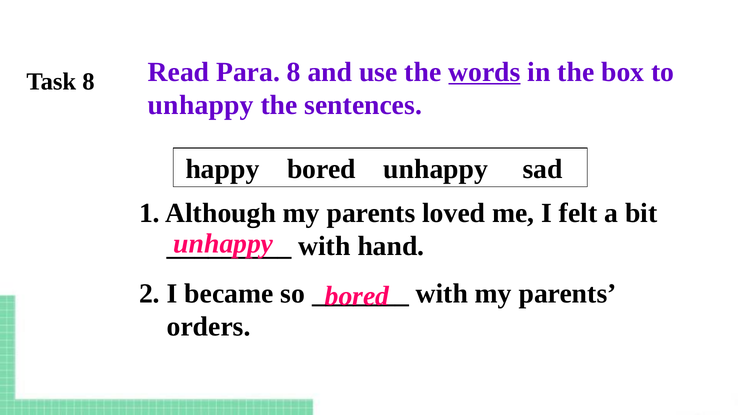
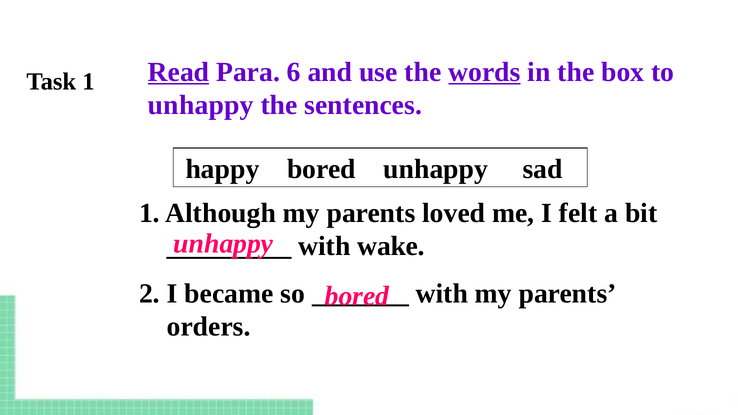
Read underline: none -> present
Para 8: 8 -> 6
Task 8: 8 -> 1
hand: hand -> wake
